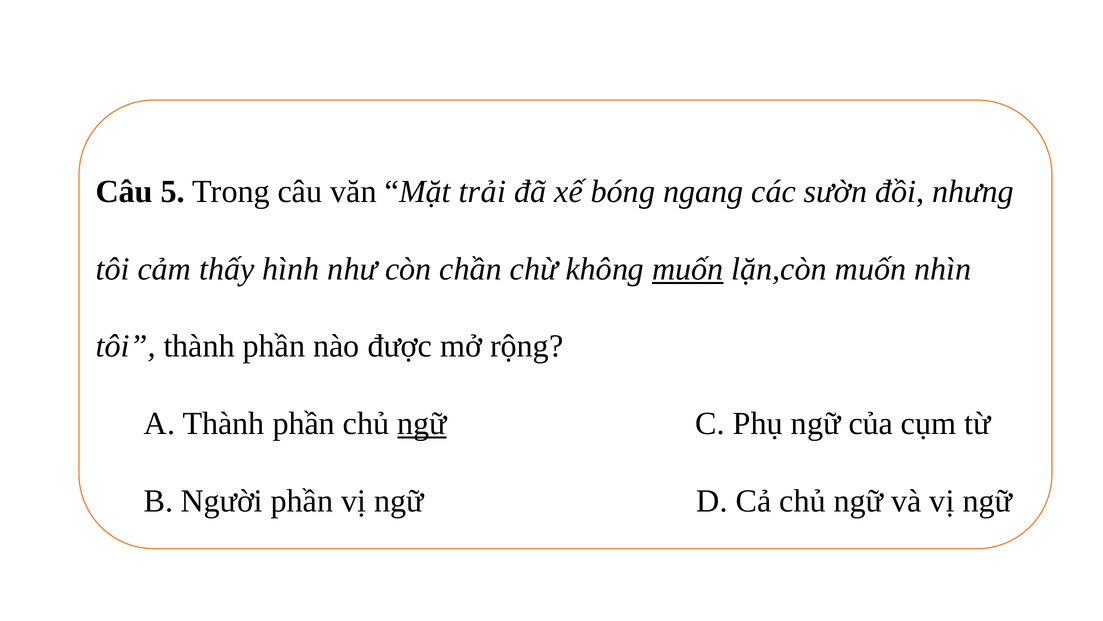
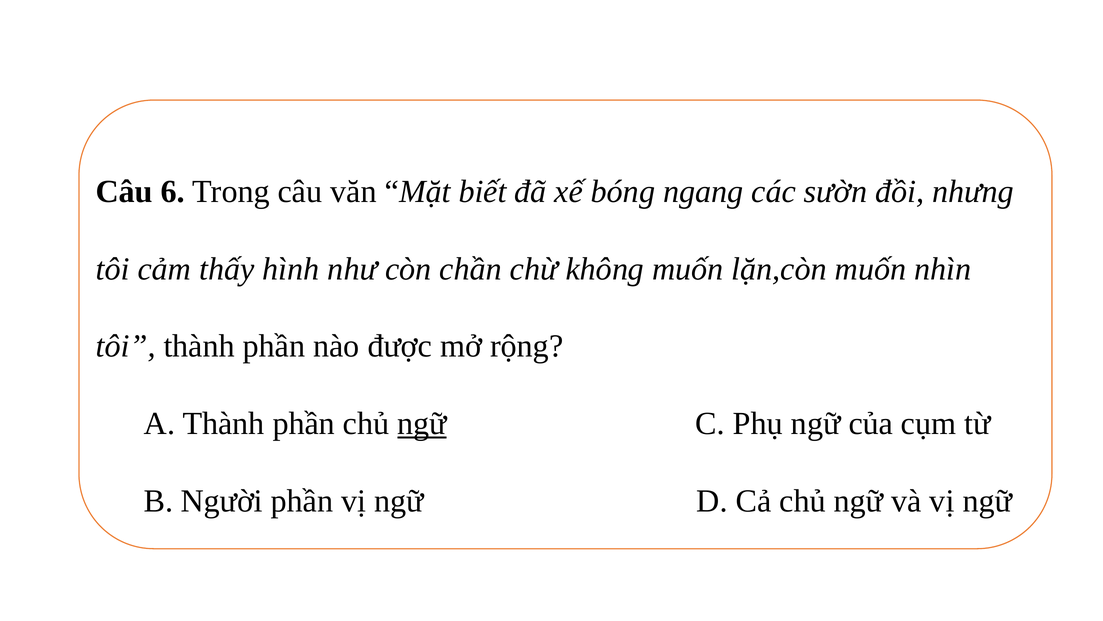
5: 5 -> 6
trải: trải -> biết
muốn at (688, 269) underline: present -> none
